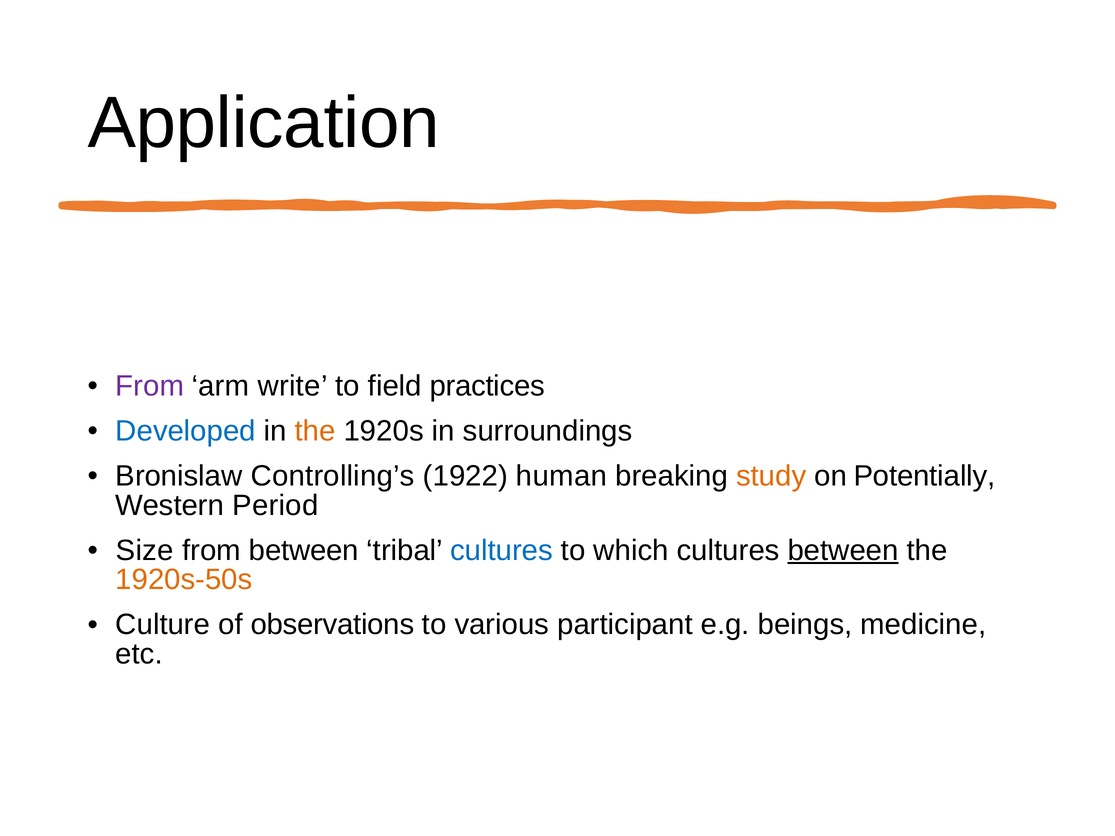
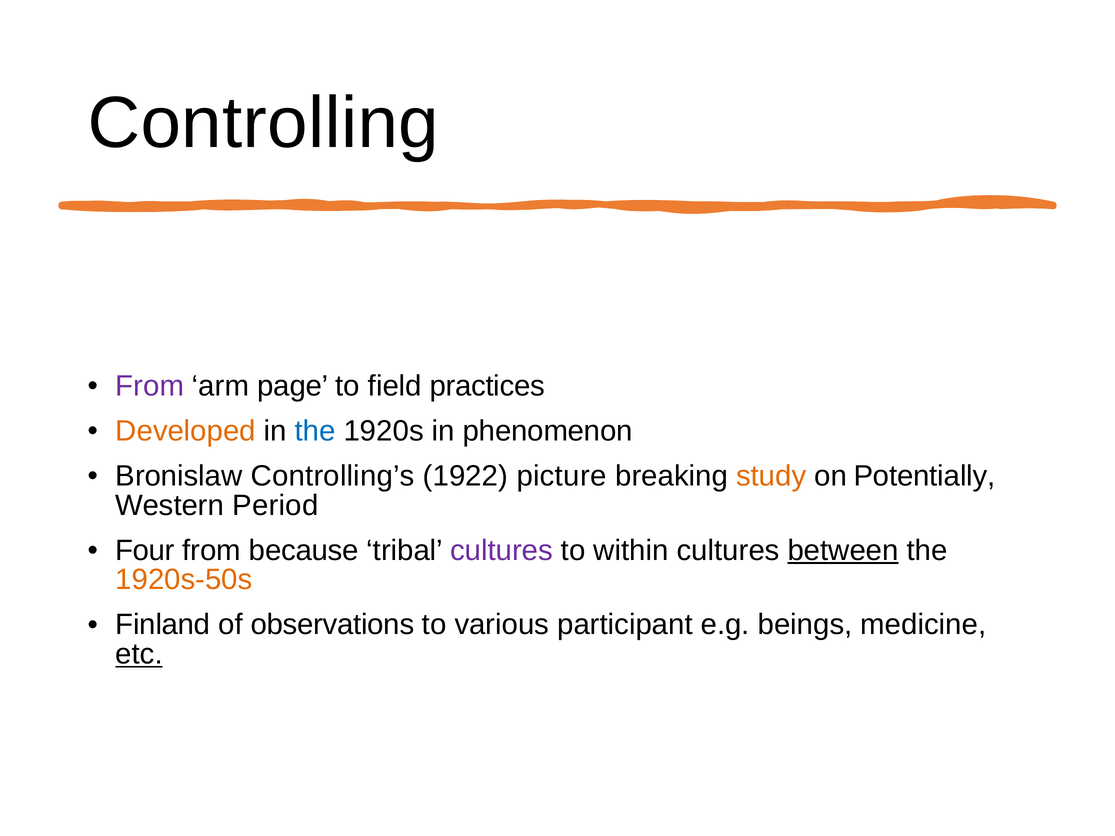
Application: Application -> Controlling
write: write -> page
Developed colour: blue -> orange
the at (315, 431) colour: orange -> blue
surroundings: surroundings -> phenomenon
human: human -> picture
Size: Size -> Four
from between: between -> because
cultures at (502, 550) colour: blue -> purple
which: which -> within
Culture: Culture -> Finland
etc underline: none -> present
